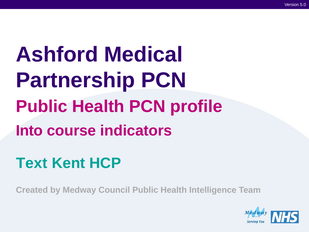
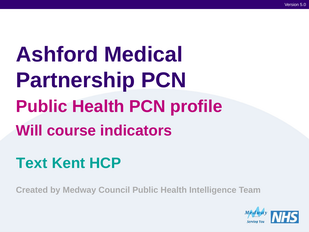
Into: Into -> Will
